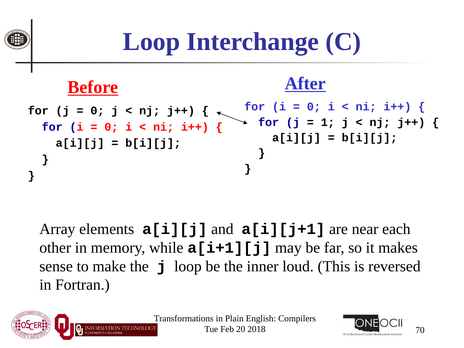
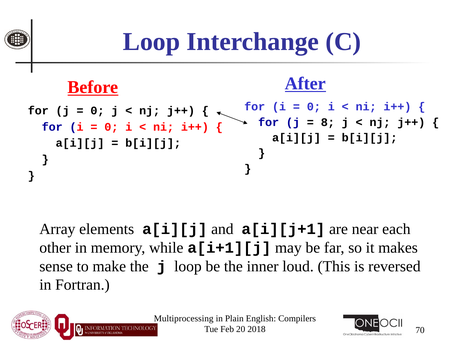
1: 1 -> 8
Transformations: Transformations -> Multiprocessing
